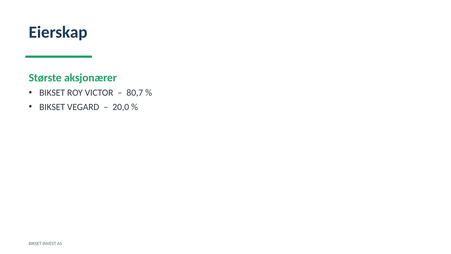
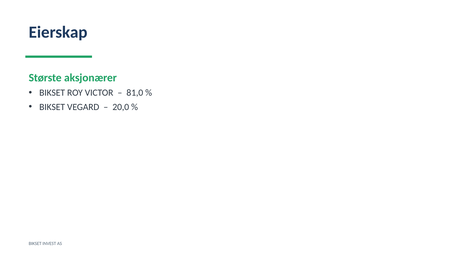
80,7: 80,7 -> 81,0
